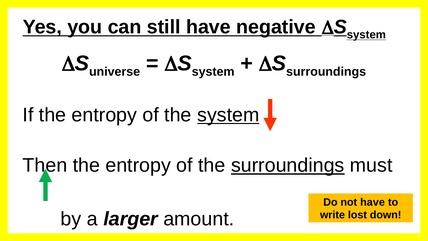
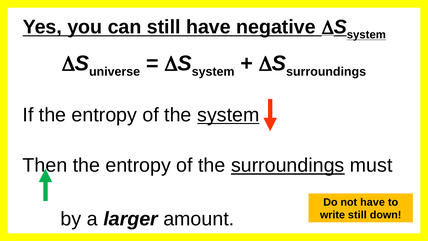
write lost: lost -> still
